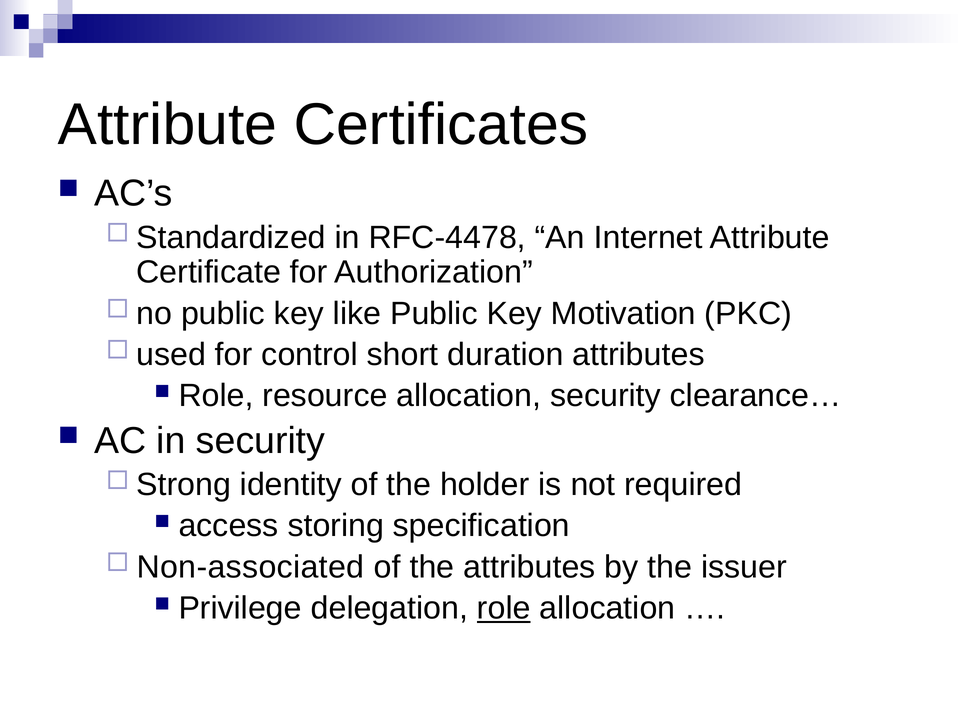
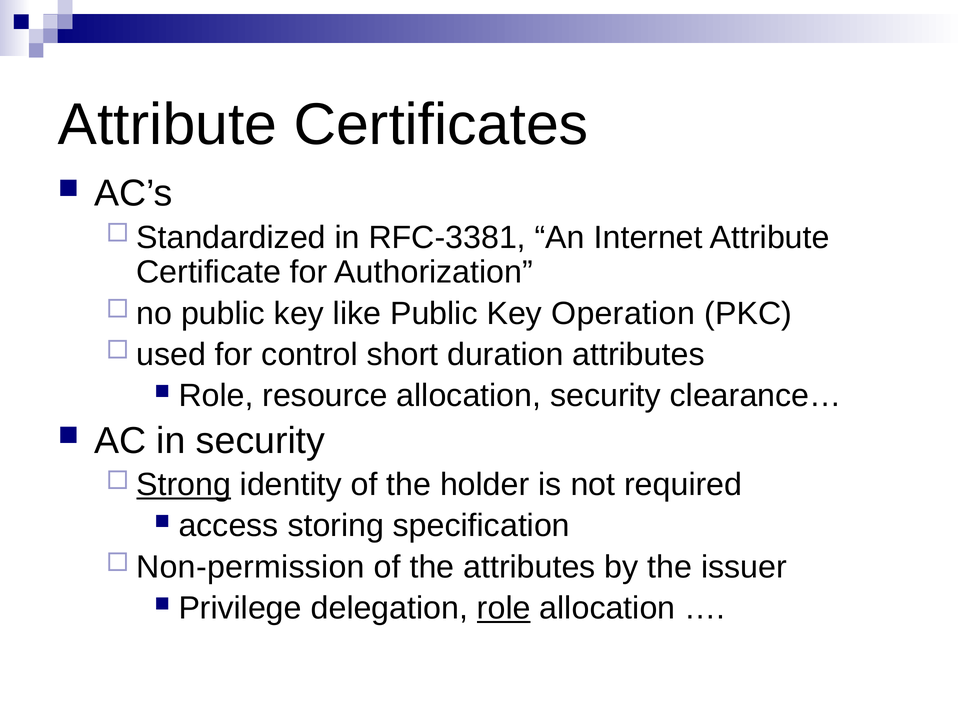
RFC-4478: RFC-4478 -> RFC-3381
Motivation: Motivation -> Operation
Strong underline: none -> present
Non-associated: Non-associated -> Non-permission
